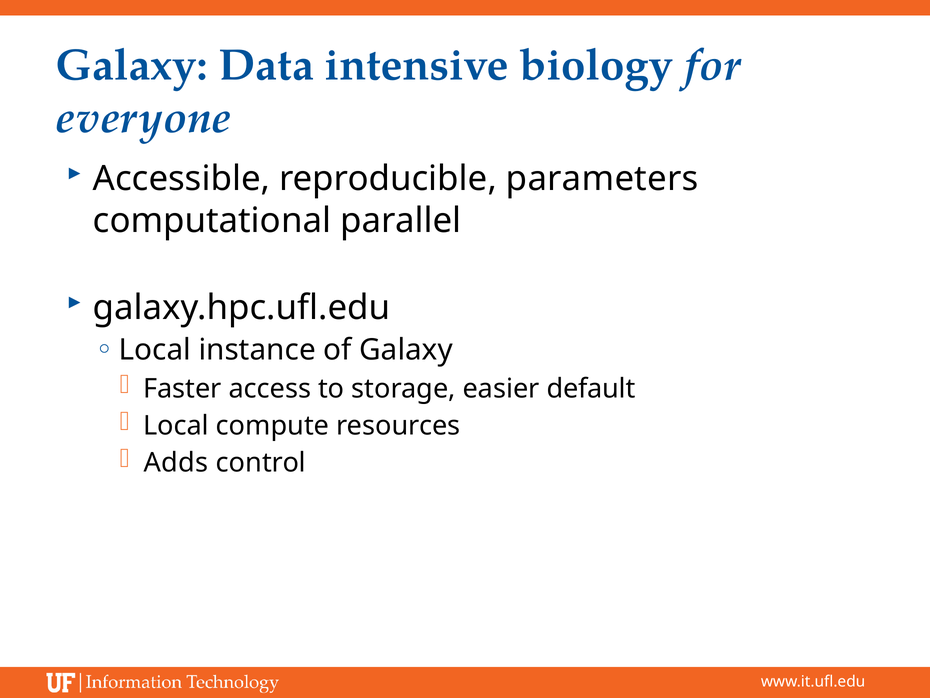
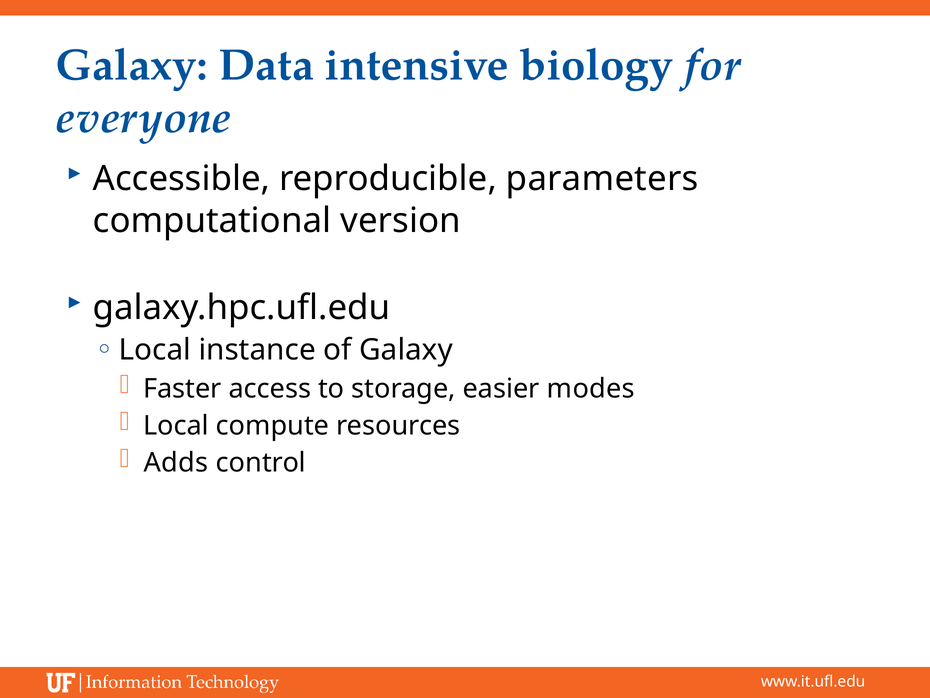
parallel: parallel -> version
default: default -> modes
